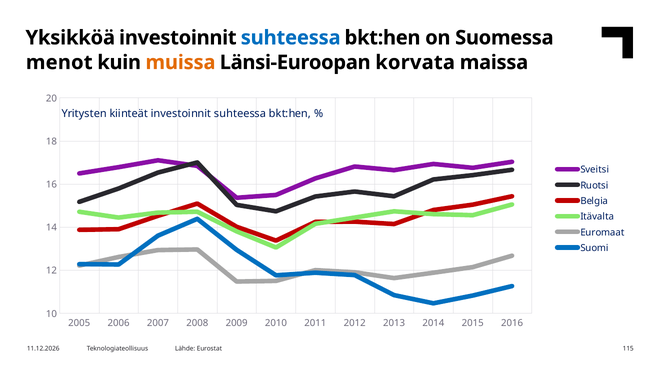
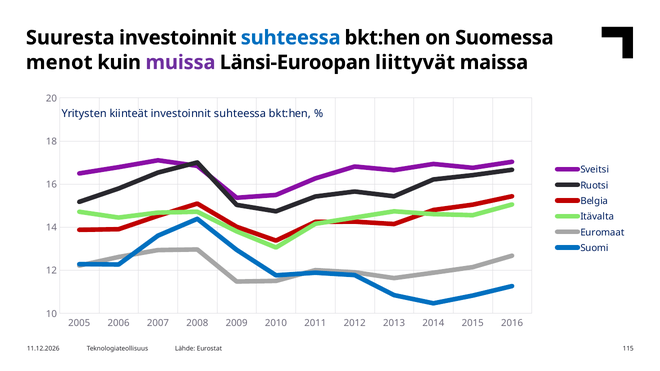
Yksikköä: Yksikköä -> Suuresta
muissa colour: orange -> purple
korvata: korvata -> liittyvät
